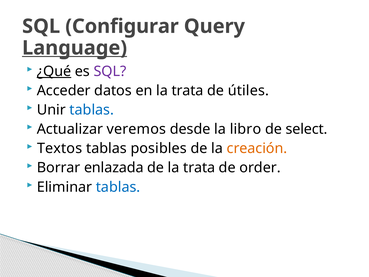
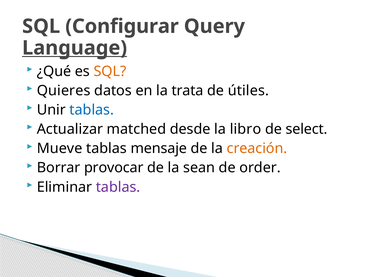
¿Qué underline: present -> none
SQL at (110, 71) colour: purple -> orange
Acceder: Acceder -> Quieres
veremos: veremos -> matched
Textos: Textos -> Mueve
posibles: posibles -> mensaje
enlazada: enlazada -> provocar
de la trata: trata -> sean
tablas at (118, 187) colour: blue -> purple
